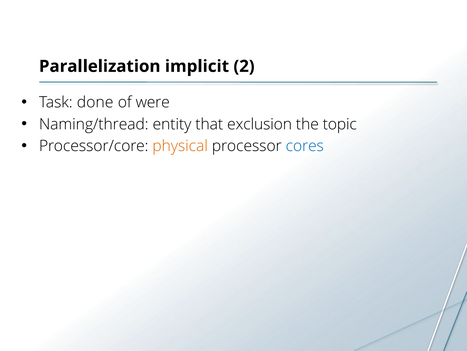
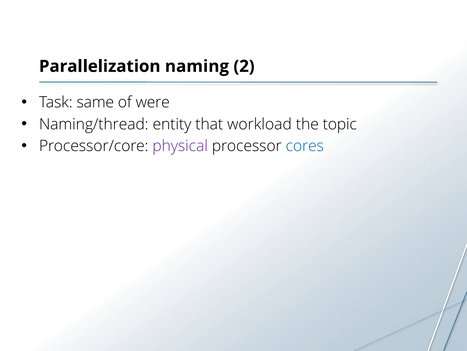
implicit: implicit -> naming
done: done -> same
exclusion: exclusion -> workload
physical colour: orange -> purple
